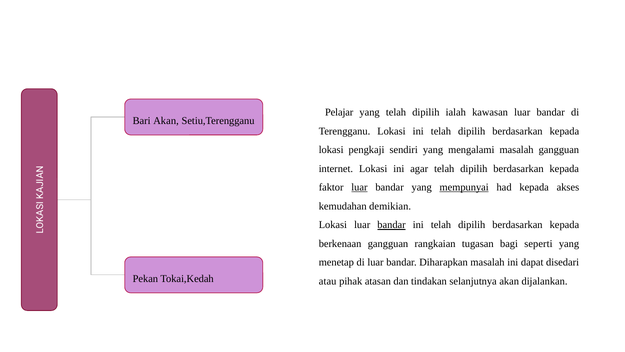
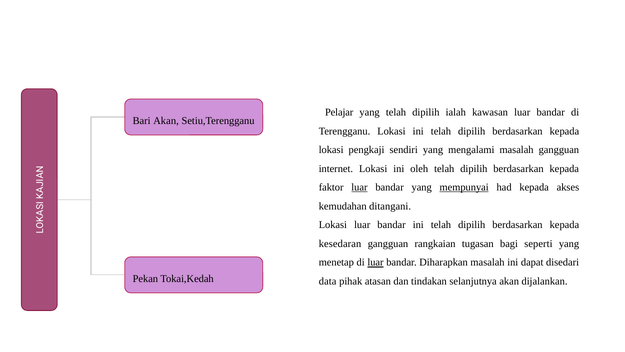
agar: agar -> oleh
demikian: demikian -> ditangani
bandar at (392, 225) underline: present -> none
berkenaan: berkenaan -> kesedaran
luar at (375, 262) underline: none -> present
atau: atau -> data
